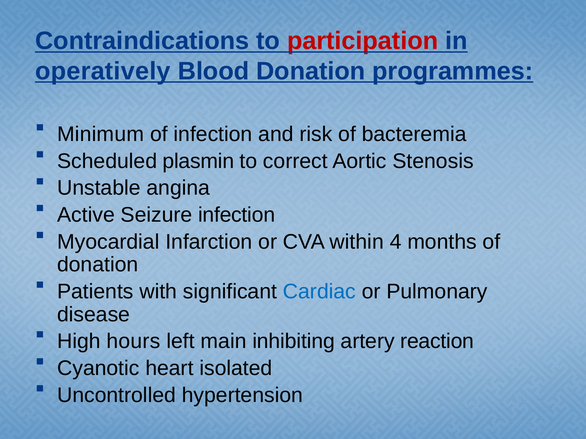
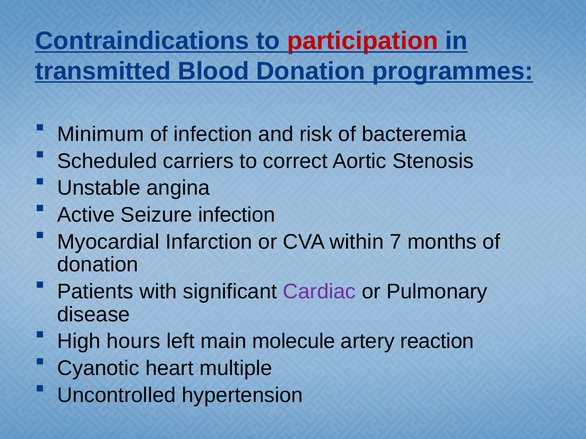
operatively: operatively -> transmitted
plasmin: plasmin -> carriers
4: 4 -> 7
Cardiac colour: blue -> purple
inhibiting: inhibiting -> molecule
isolated: isolated -> multiple
